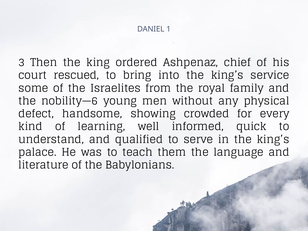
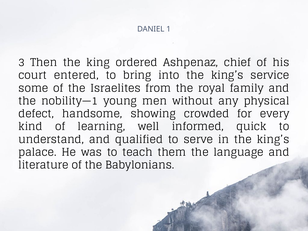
rescued: rescued -> entered
nobility—6: nobility—6 -> nobility—1
